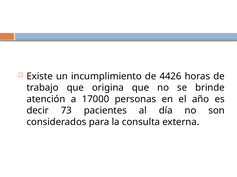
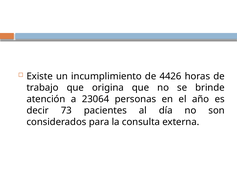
17000: 17000 -> 23064
